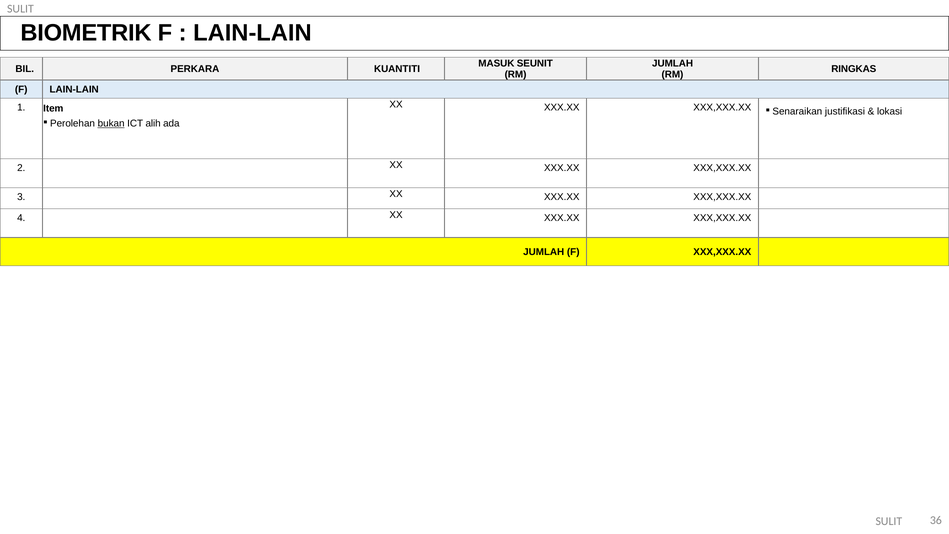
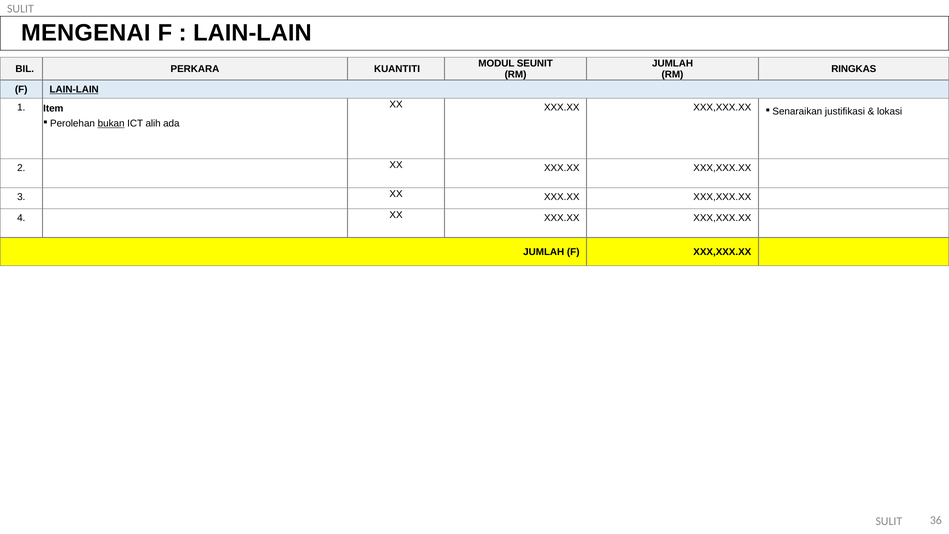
BIOMETRIK: BIOMETRIK -> MENGENAI
MASUK: MASUK -> MODUL
LAIN-LAIN at (74, 89) underline: none -> present
